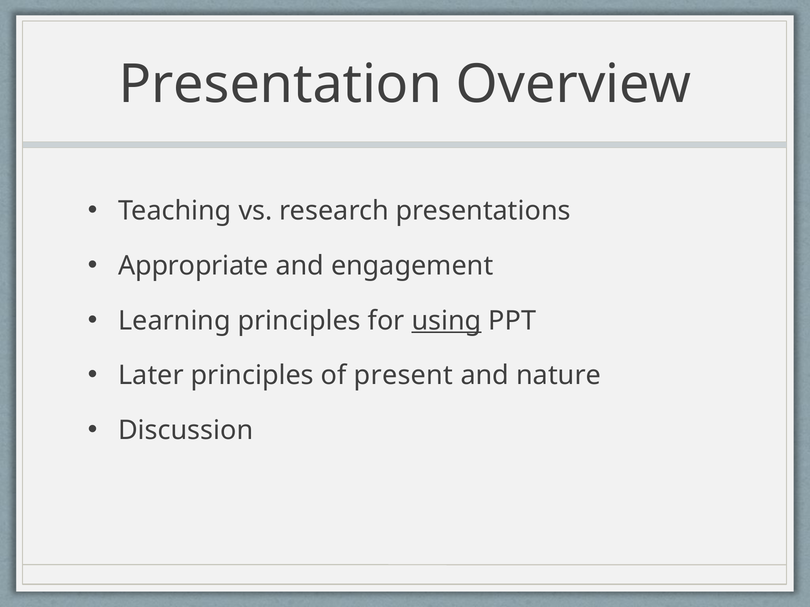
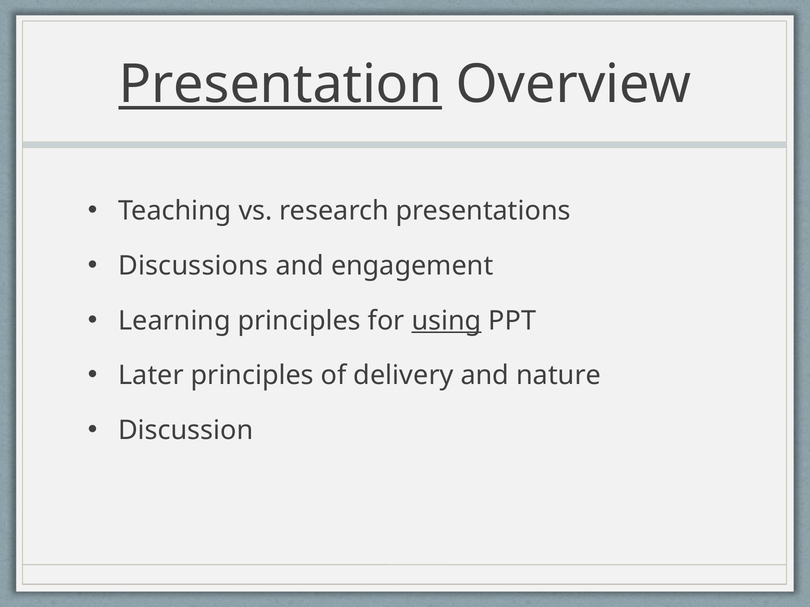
Presentation underline: none -> present
Appropriate: Appropriate -> Discussions
present: present -> delivery
